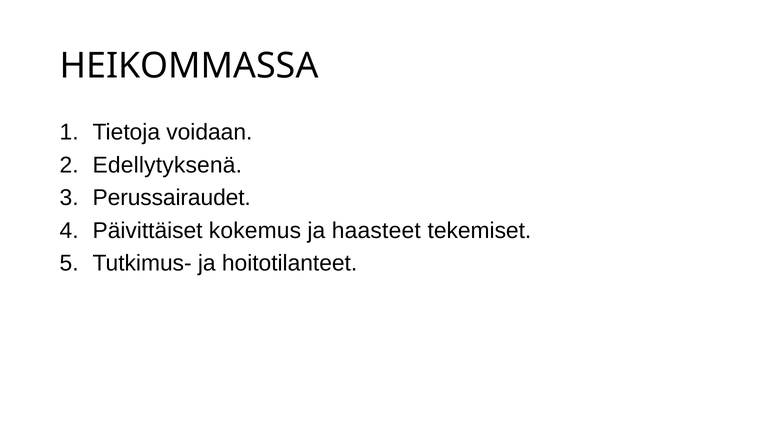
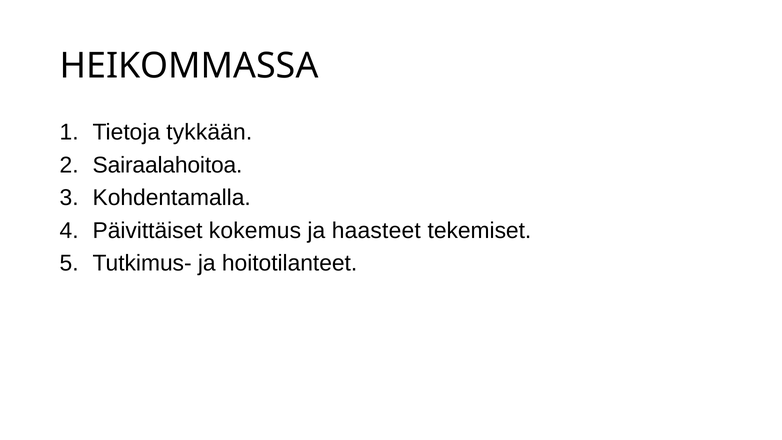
voidaan: voidaan -> tykkään
Edellytyksenä: Edellytyksenä -> Sairaalahoitoa
Perussairaudet: Perussairaudet -> Kohdentamalla
